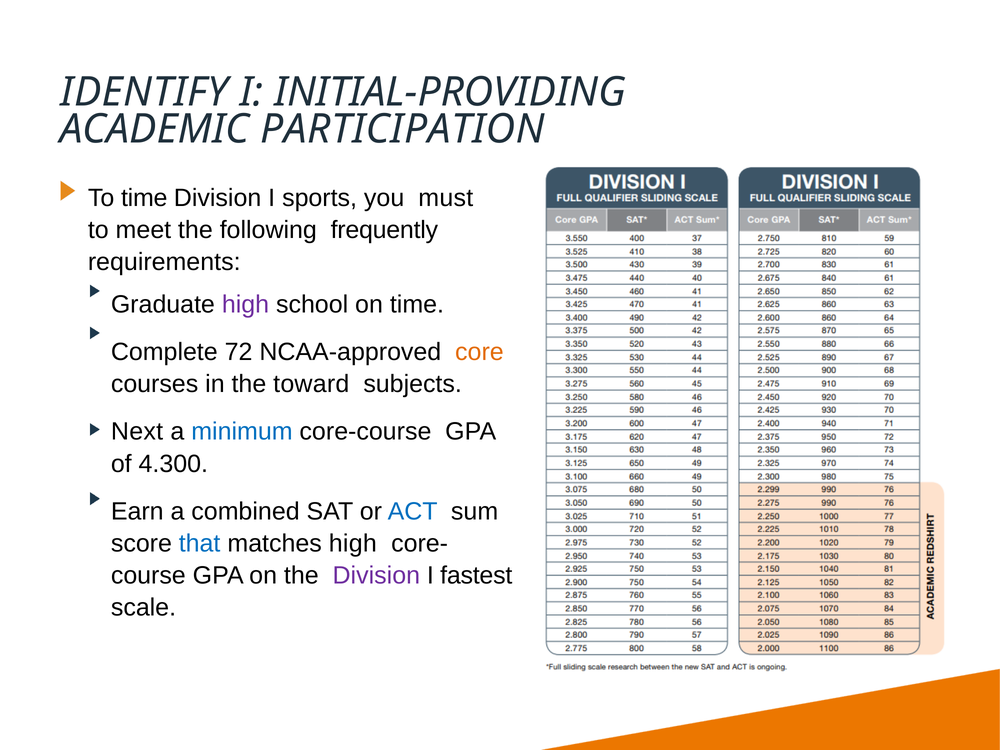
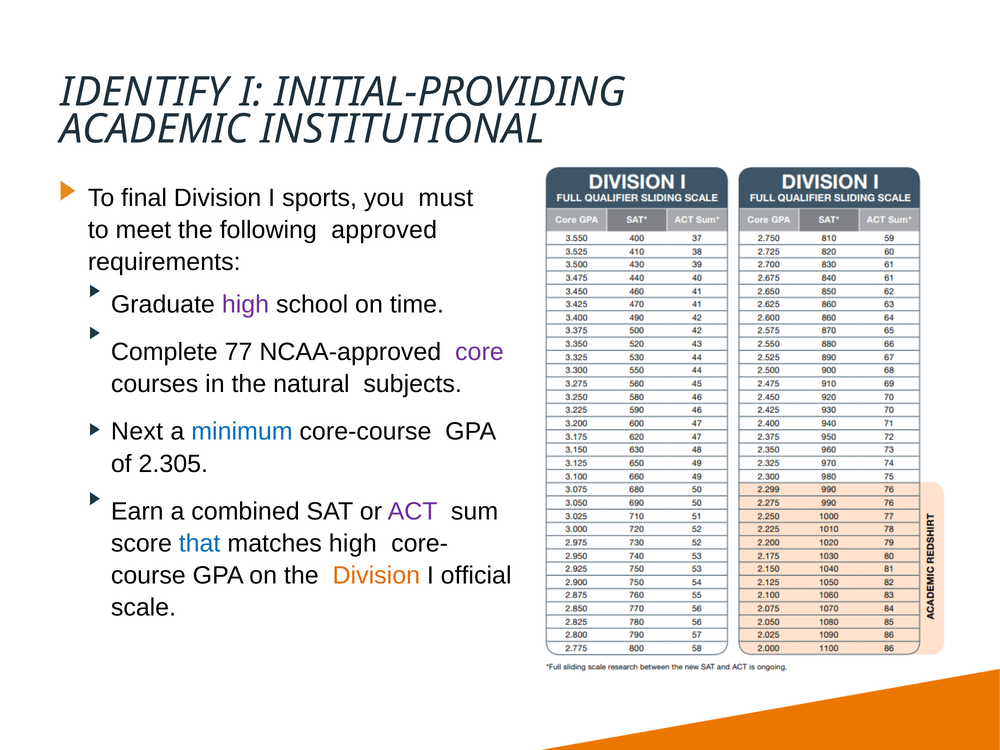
PARTICIPATION: PARTICIPATION -> INSTITUTIONAL
To time: time -> final
frequently: frequently -> approved
72: 72 -> 77
core colour: orange -> purple
toward: toward -> natural
4.300: 4.300 -> 2.305
ACT colour: blue -> purple
Division at (376, 575) colour: purple -> orange
fastest: fastest -> official
